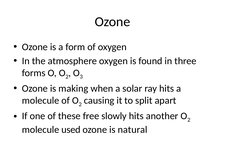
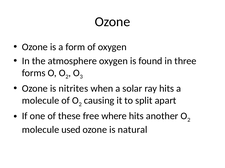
making: making -> nitrites
slowly: slowly -> where
